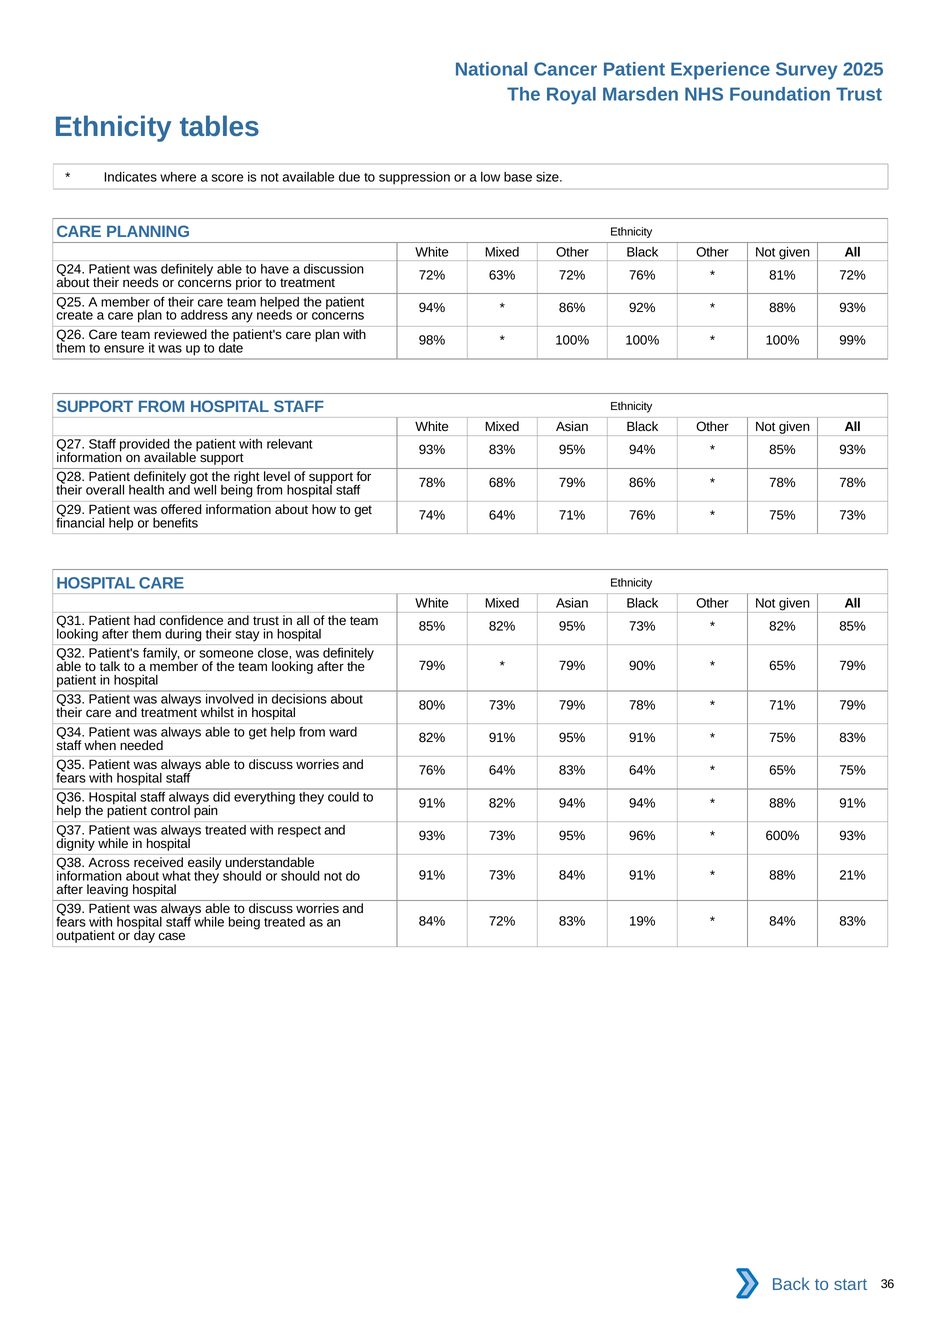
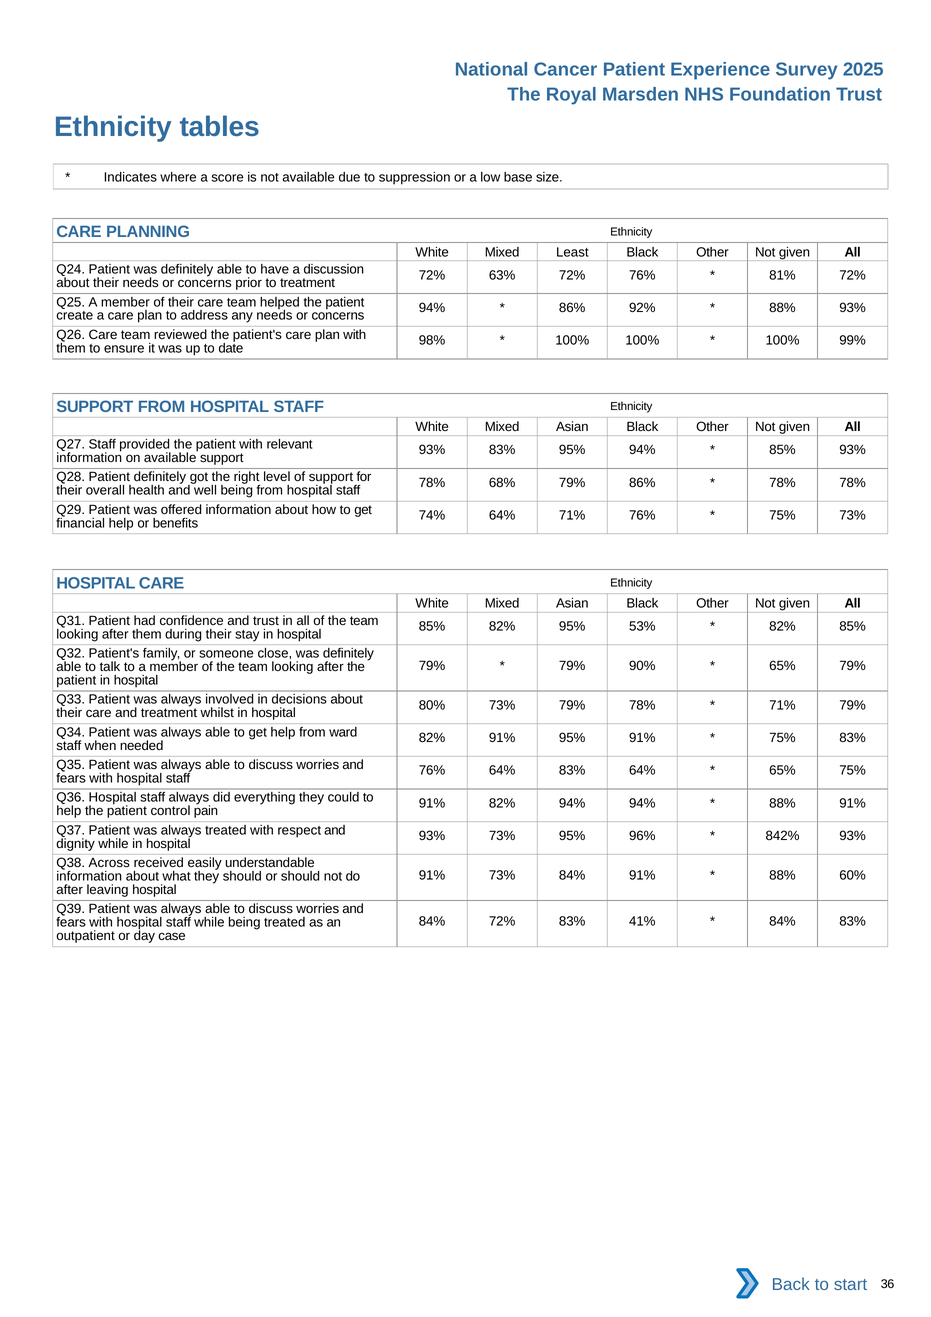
Mixed Other: Other -> Least
95% 73%: 73% -> 53%
600%: 600% -> 842%
21%: 21% -> 60%
19%: 19% -> 41%
